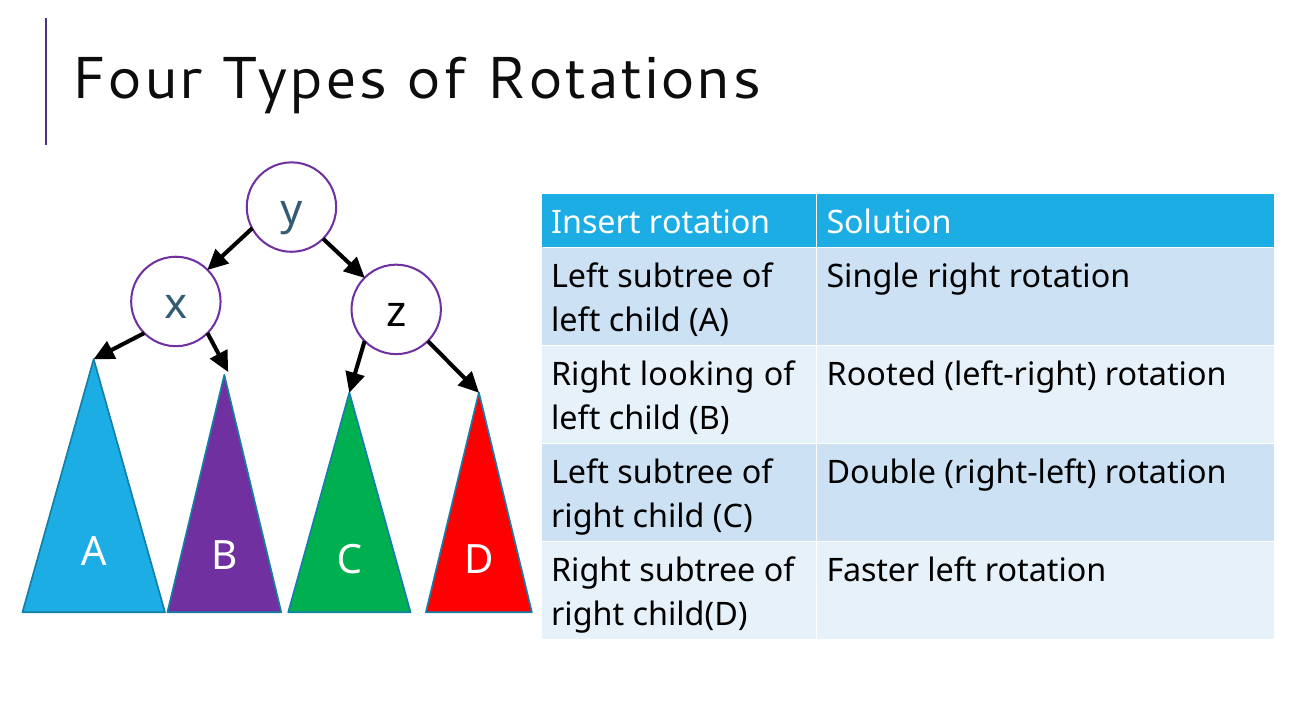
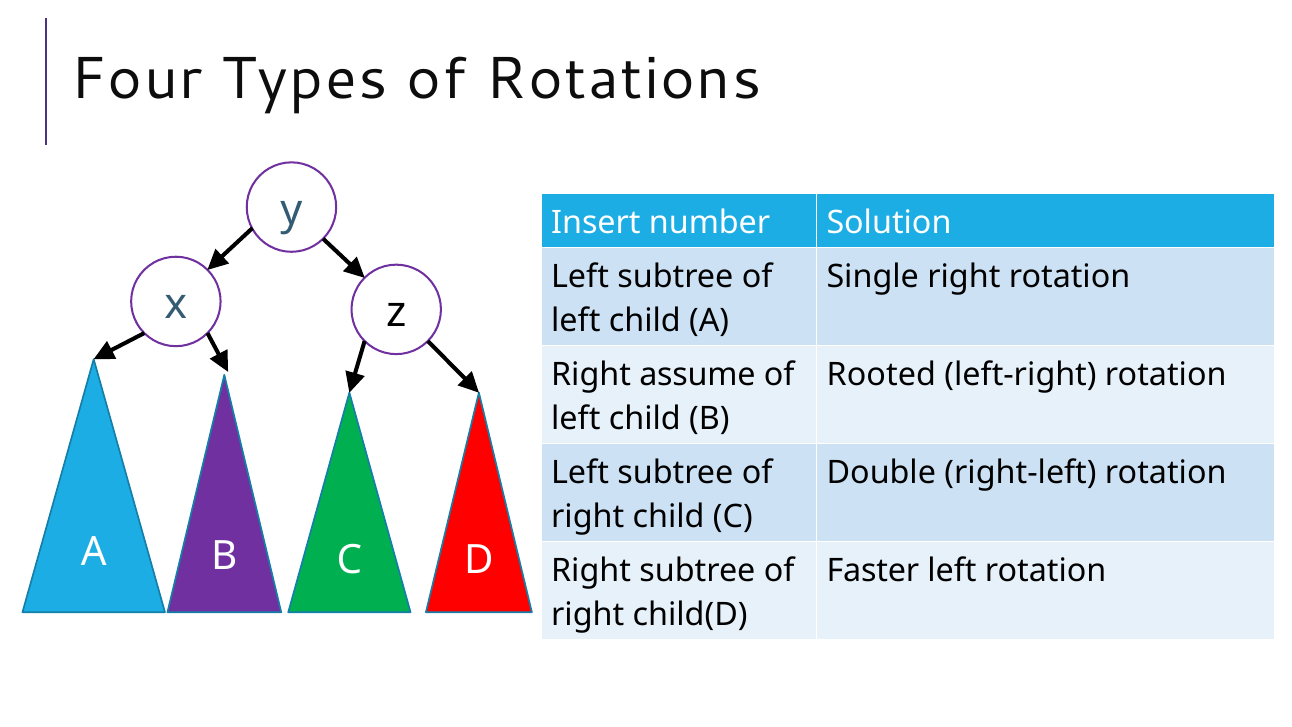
Insert rotation: rotation -> number
looking: looking -> assume
